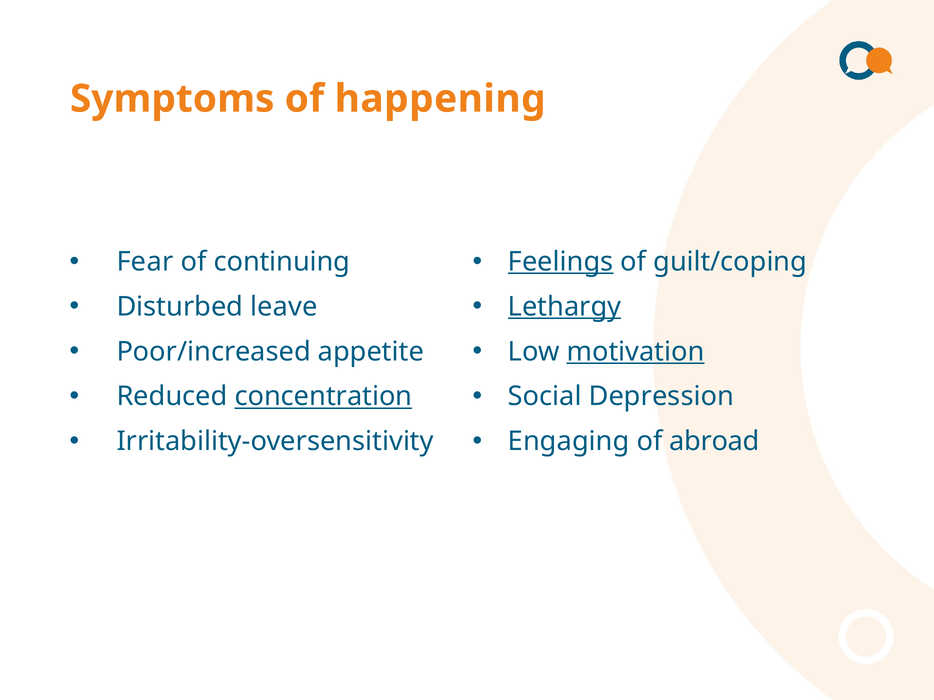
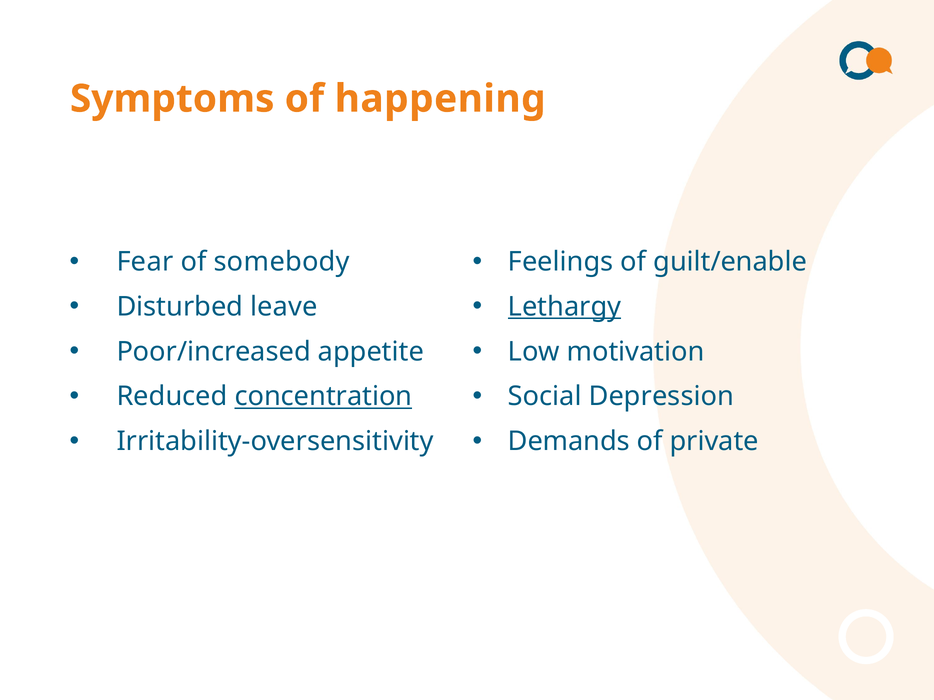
continuing: continuing -> somebody
Feelings underline: present -> none
guilt/coping: guilt/coping -> guilt/enable
motivation underline: present -> none
Engaging: Engaging -> Demands
abroad: abroad -> private
